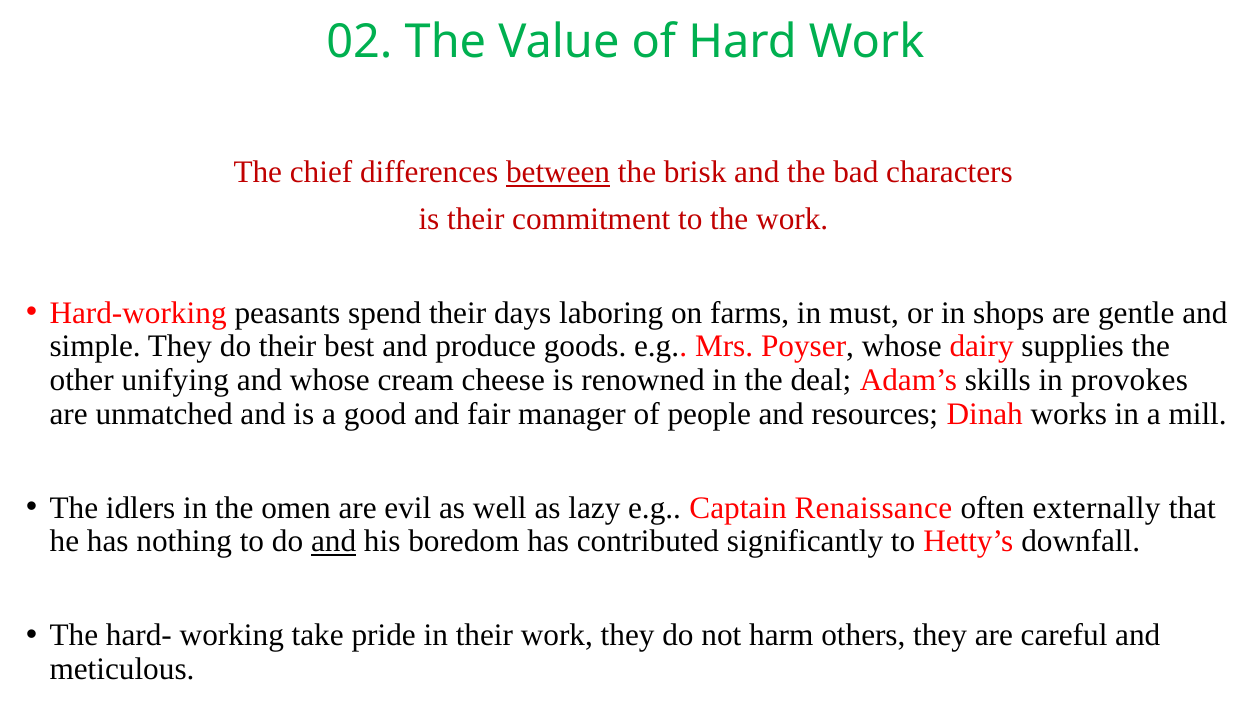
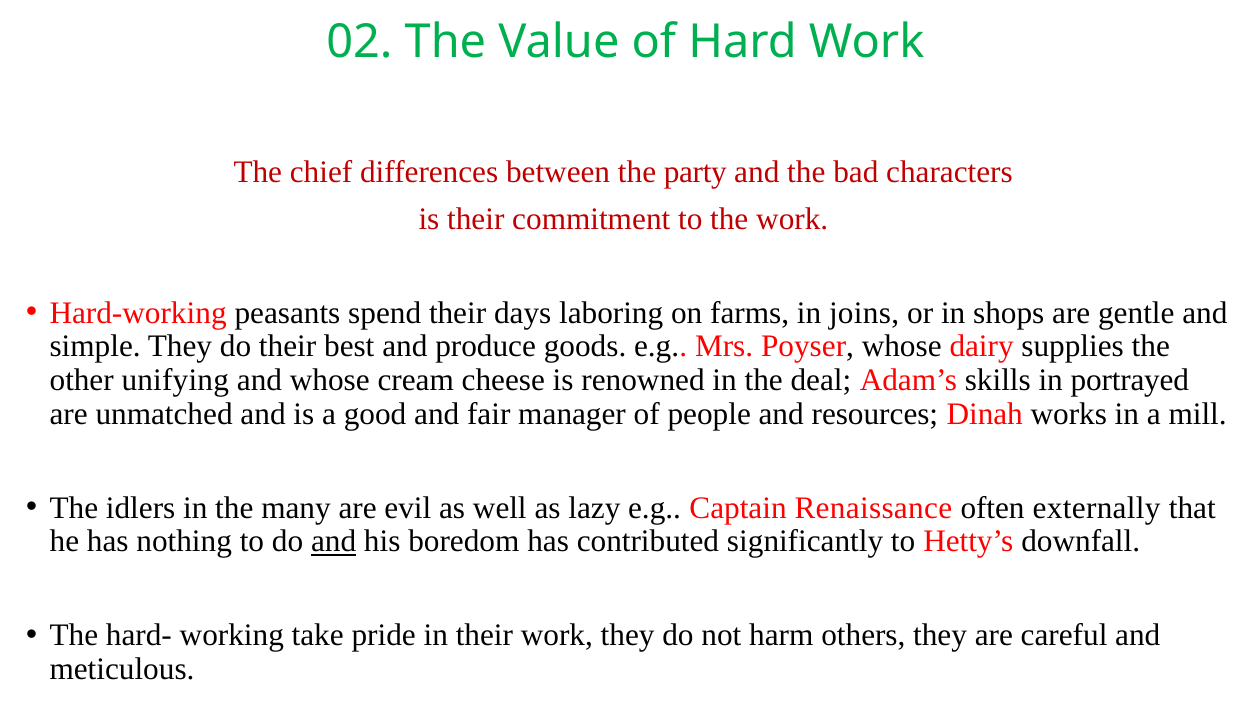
between underline: present -> none
brisk: brisk -> party
must: must -> joins
provokes: provokes -> portrayed
omen: omen -> many
